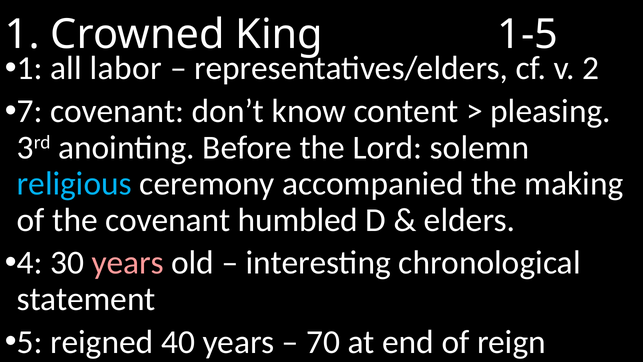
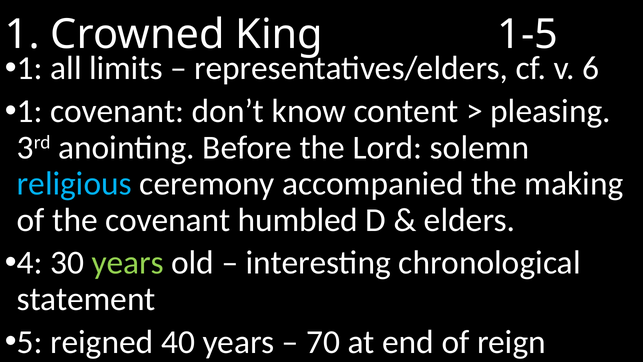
labor: labor -> limits
2: 2 -> 6
7 at (30, 111): 7 -> 1
years at (128, 263) colour: pink -> light green
